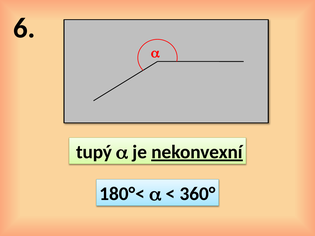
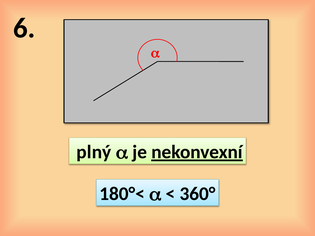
tupý: tupý -> plný
